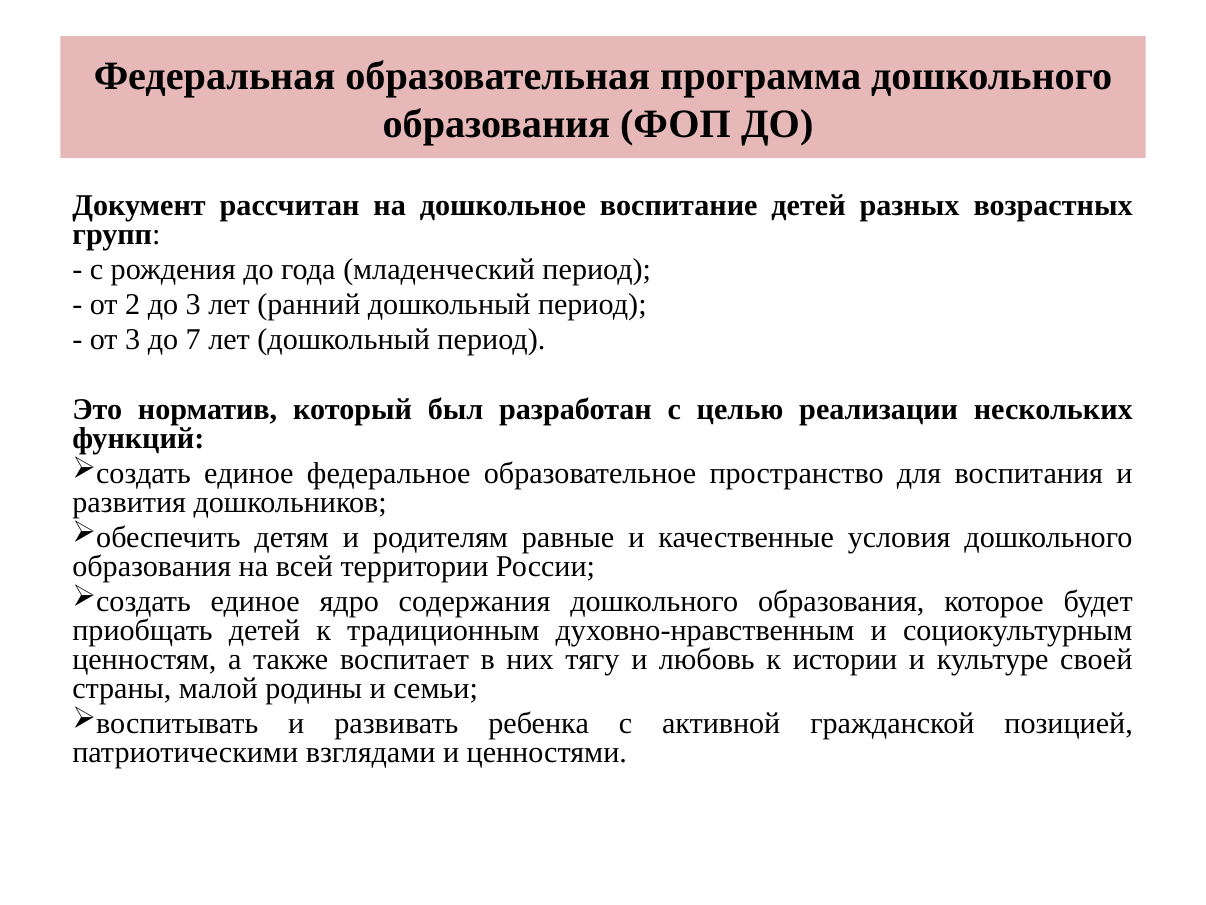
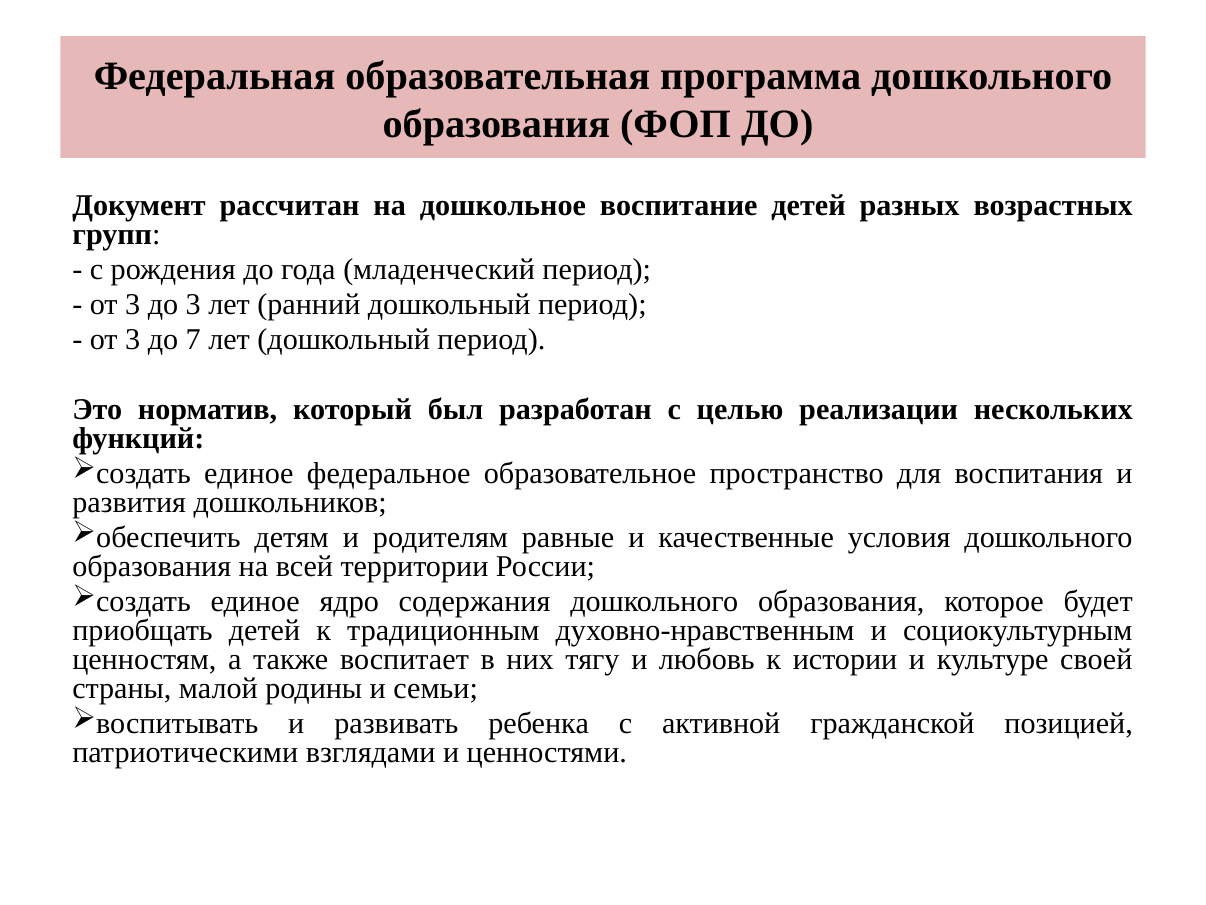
2 at (133, 305): 2 -> 3
